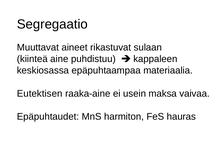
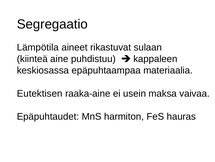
Muuttavat: Muuttavat -> Lämpötila
